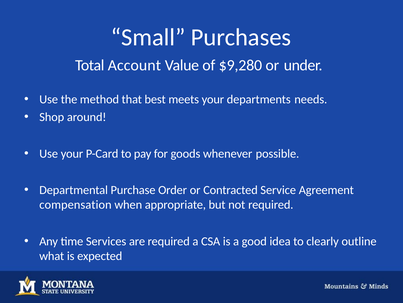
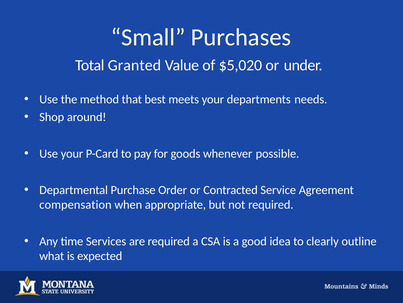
Account: Account -> Granted
$9,280: $9,280 -> $5,020
